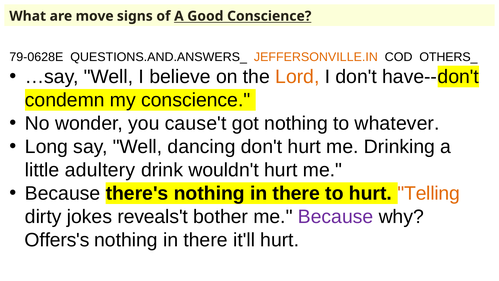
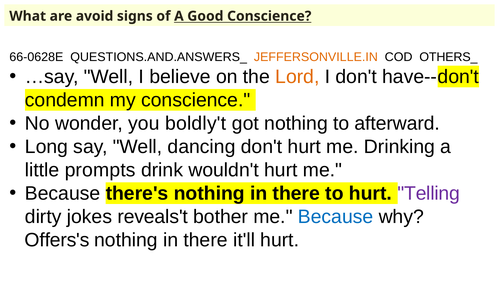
move: move -> avoid
79-0628E: 79-0628E -> 66-0628E
cause't: cause't -> boldly't
whatever: whatever -> afterward
adultery: adultery -> prompts
Telling colour: orange -> purple
Because at (336, 217) colour: purple -> blue
